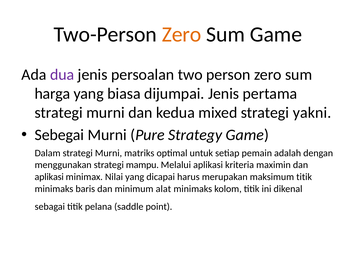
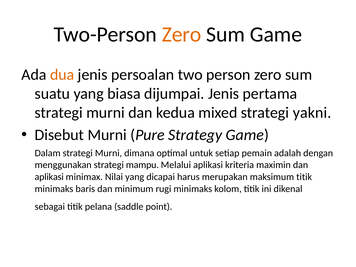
dua colour: purple -> orange
harga: harga -> suatu
Sebegai: Sebegai -> Disebut
matriks: matriks -> dimana
alat: alat -> rugi
